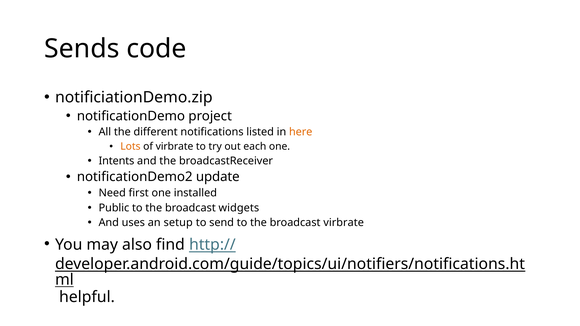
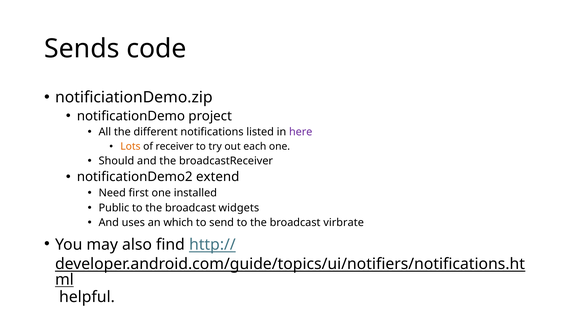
here colour: orange -> purple
of virbrate: virbrate -> receiver
Intents: Intents -> Should
update: update -> extend
setup: setup -> which
